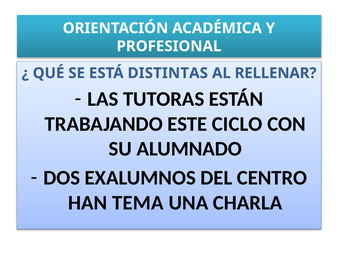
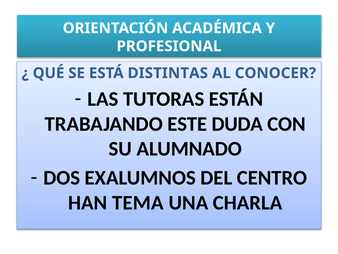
RELLENAR: RELLENAR -> CONOCER
CICLO: CICLO -> DUDA
